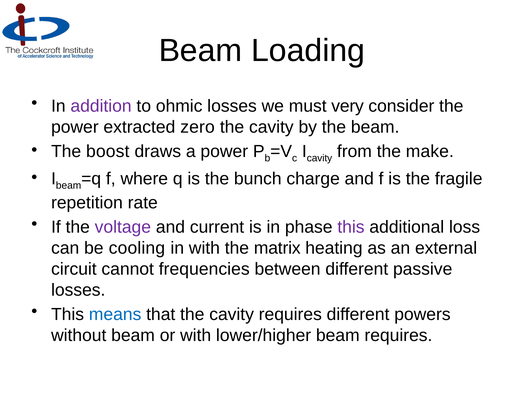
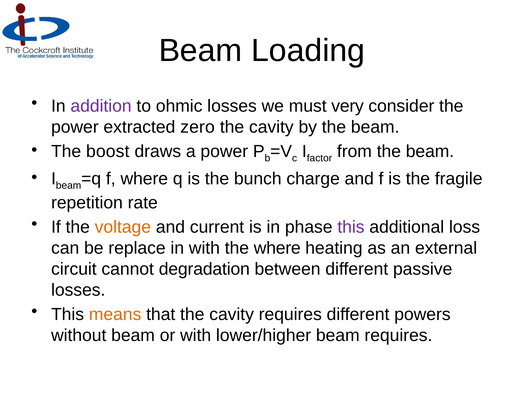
cavity at (320, 158): cavity -> factor
from the make: make -> beam
voltage colour: purple -> orange
cooling: cooling -> replace
the matrix: matrix -> where
frequencies: frequencies -> degradation
means colour: blue -> orange
